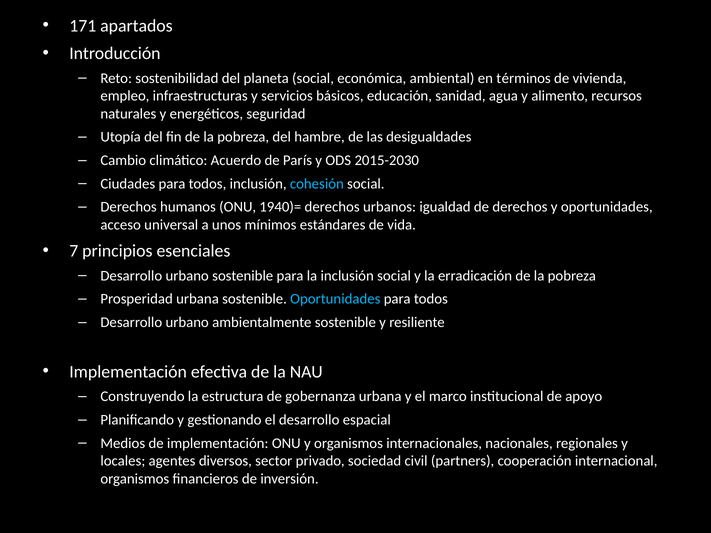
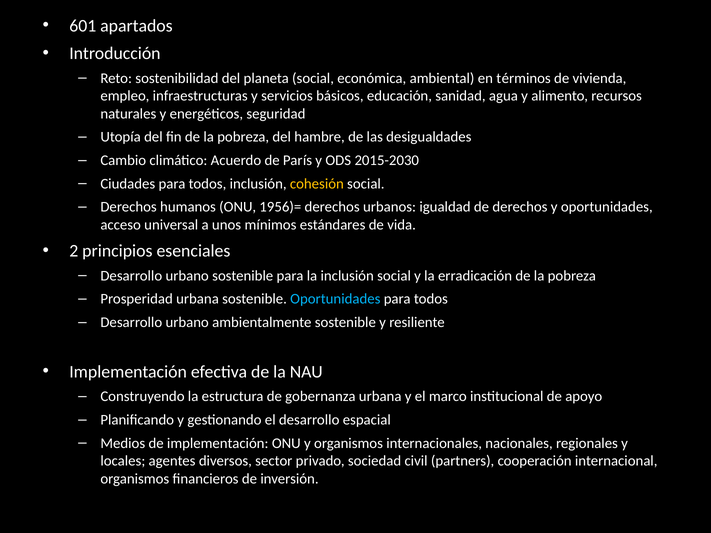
171: 171 -> 601
cohesión colour: light blue -> yellow
1940)=: 1940)= -> 1956)=
7: 7 -> 2
